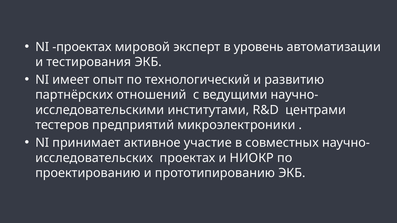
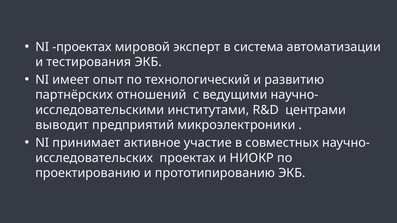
уровень: уровень -> система
тестеров: тестеров -> выводит
